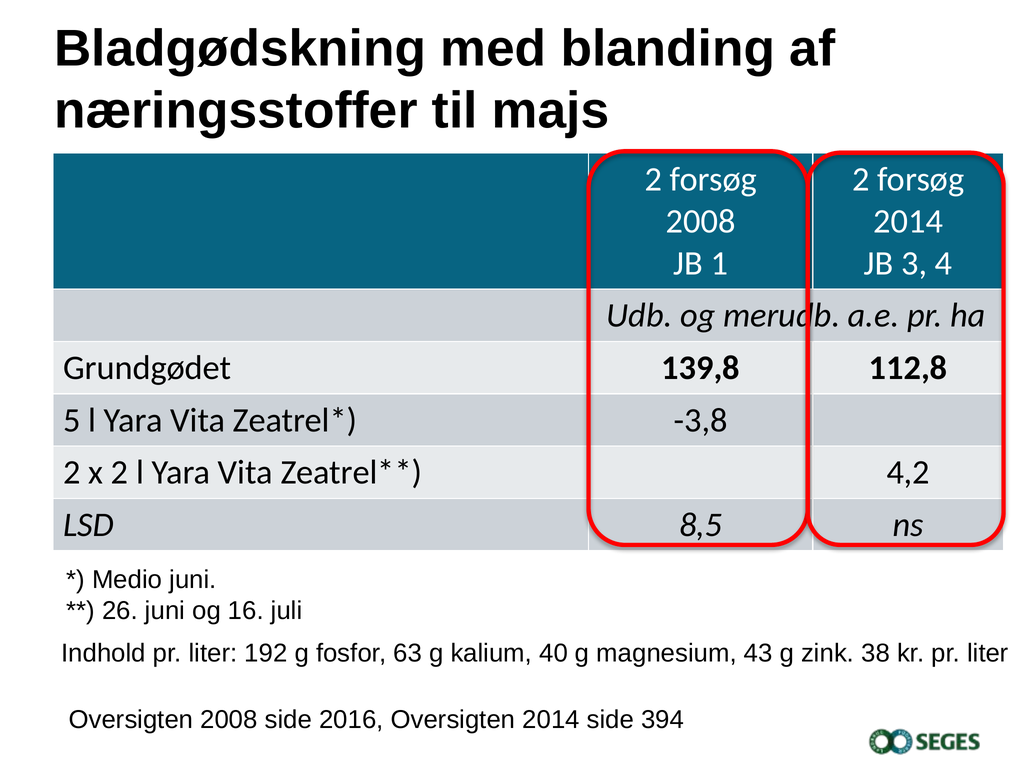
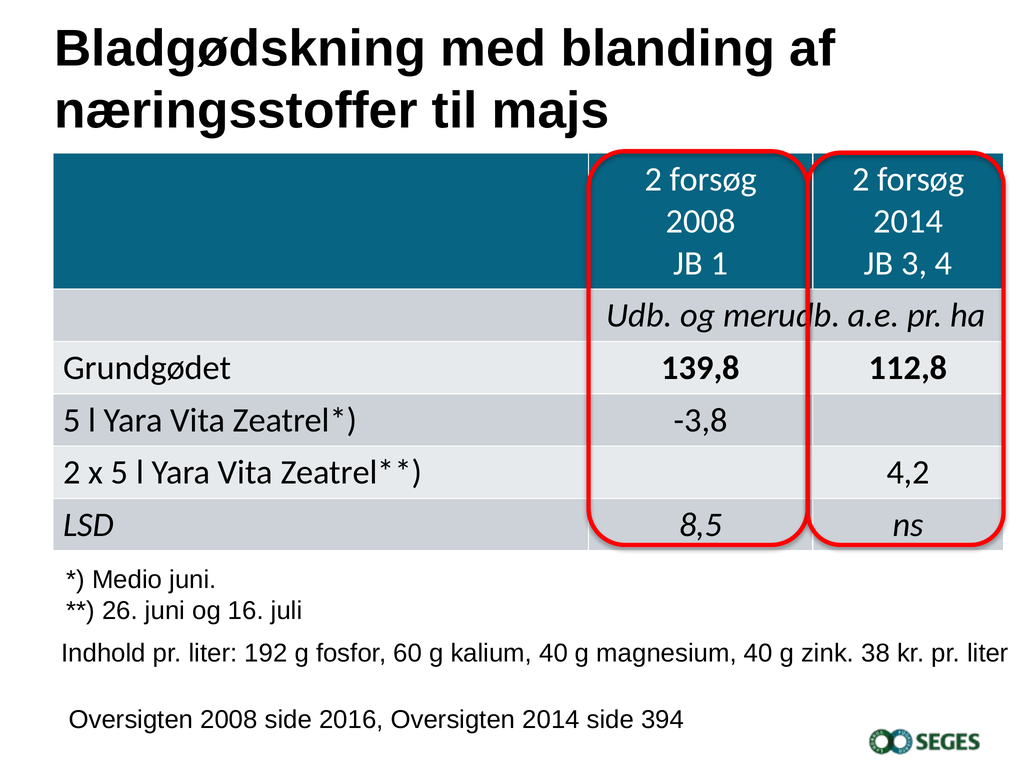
x 2: 2 -> 5
63: 63 -> 60
magnesium 43: 43 -> 40
